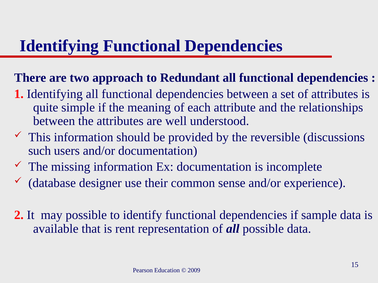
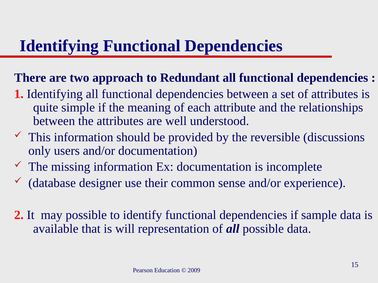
such: such -> only
rent: rent -> will
